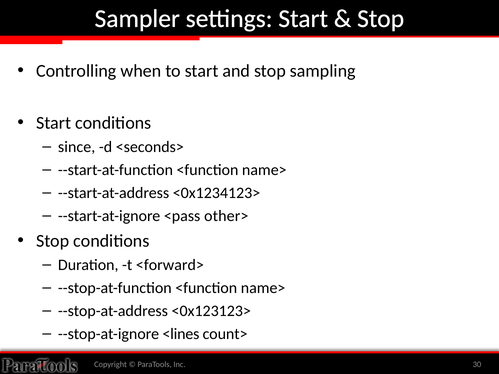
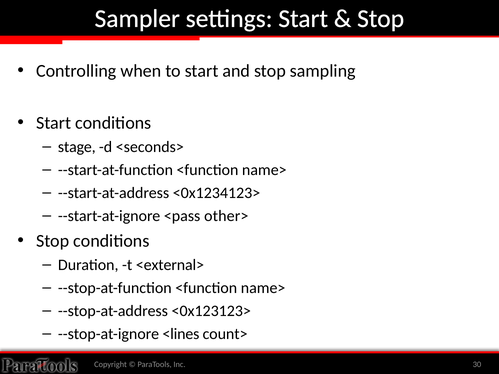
since: since -> stage
<forward>: <forward> -> <external>
